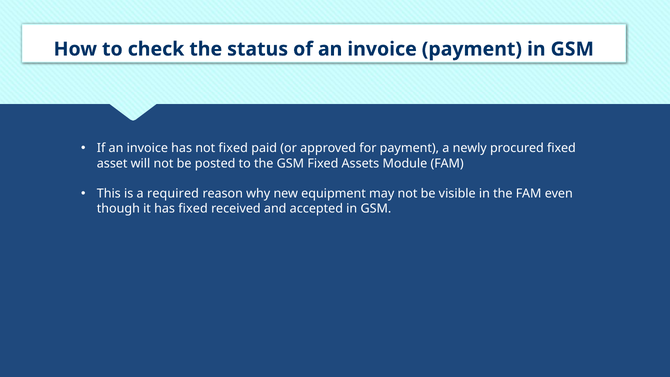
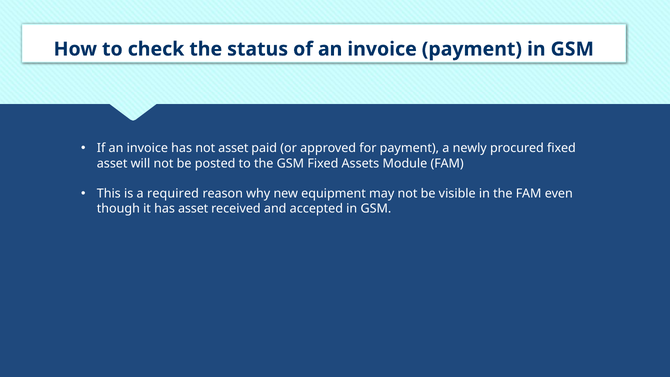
not fixed: fixed -> asset
has fixed: fixed -> asset
